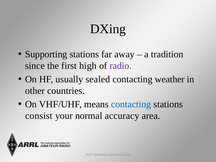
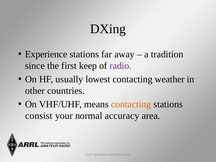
Supporting: Supporting -> Experience
high: high -> keep
sealed: sealed -> lowest
contacting at (131, 104) colour: blue -> orange
